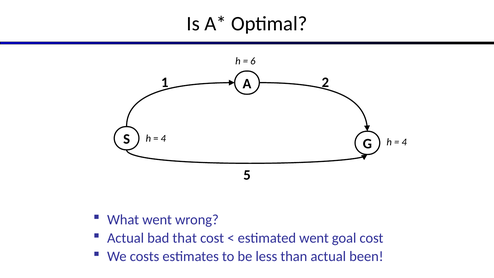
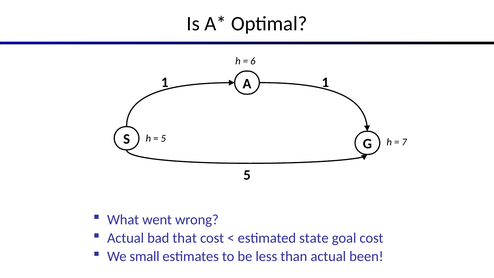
1 2: 2 -> 1
4 at (163, 138): 4 -> 5
4 at (404, 142): 4 -> 7
estimated went: went -> state
costs: costs -> small
